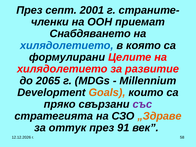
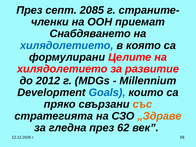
2001: 2001 -> 2085
2065: 2065 -> 2012
Goals colour: orange -> blue
със colour: purple -> orange
оттук: оттук -> гледна
91: 91 -> 62
